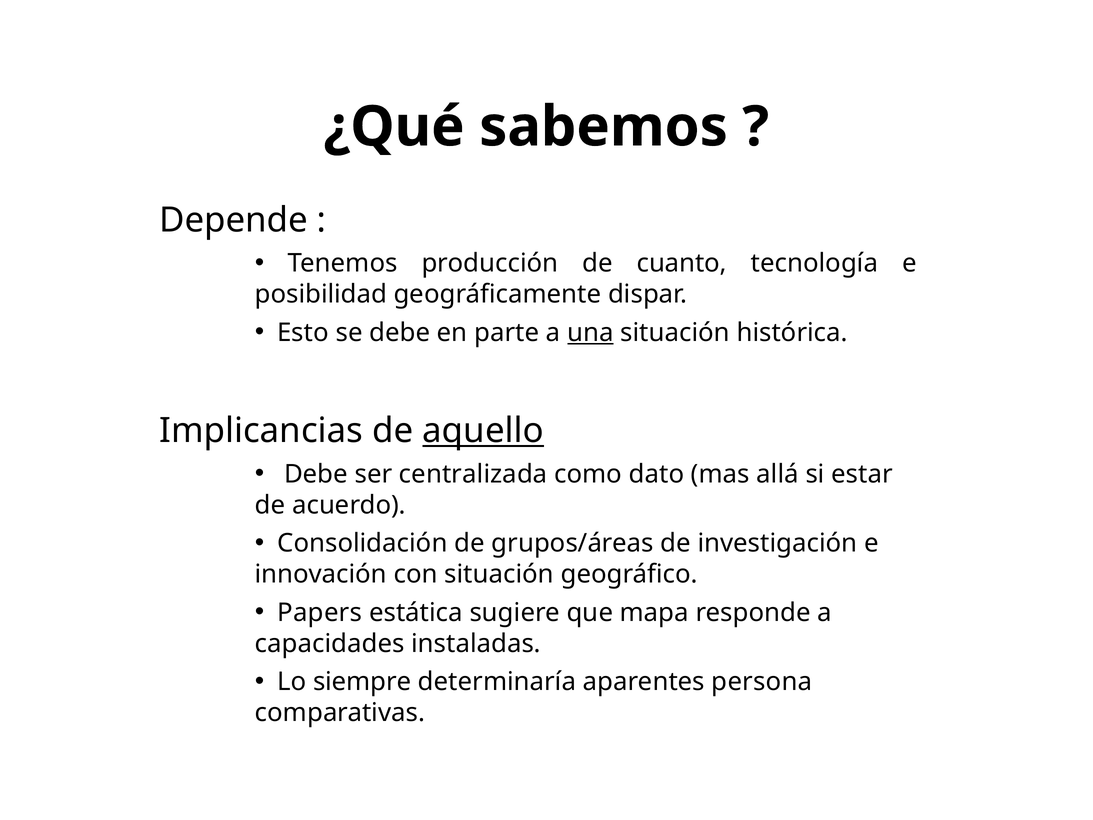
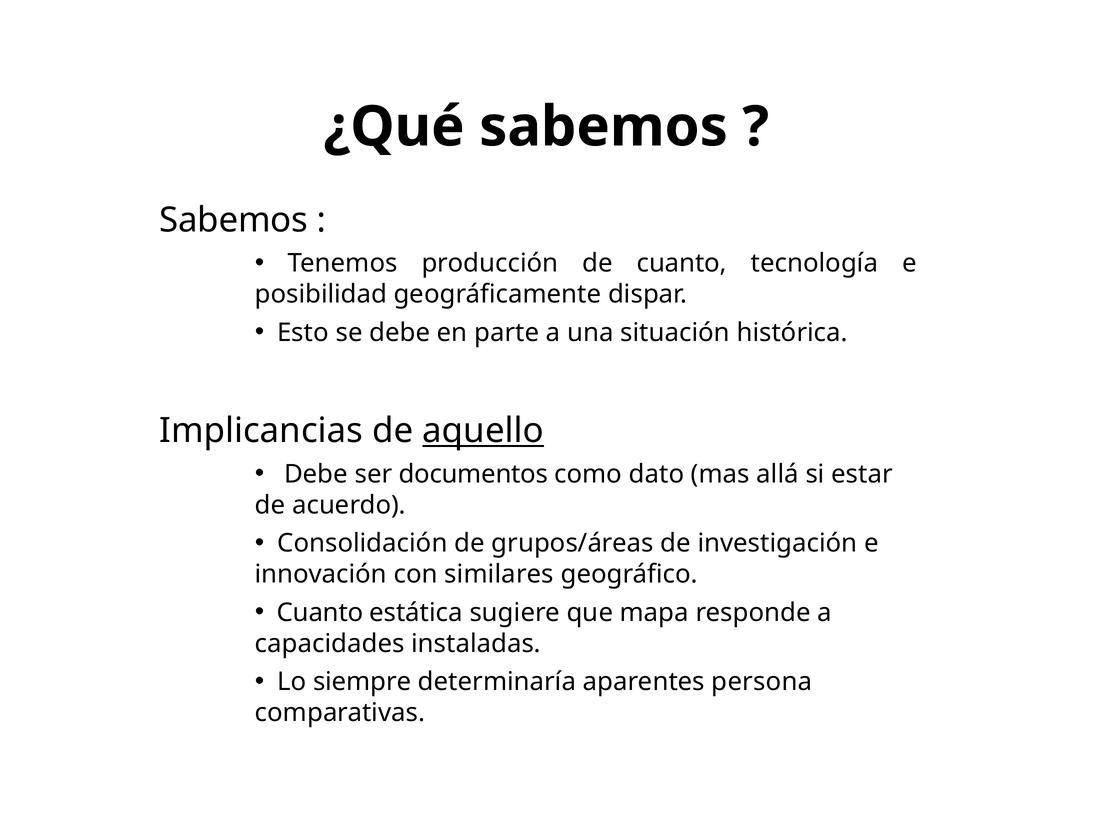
Depende at (234, 220): Depende -> Sabemos
una underline: present -> none
centralizada: centralizada -> documentos
con situación: situación -> similares
Papers at (320, 612): Papers -> Cuanto
